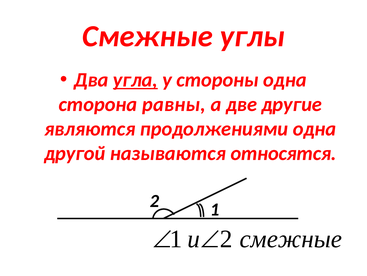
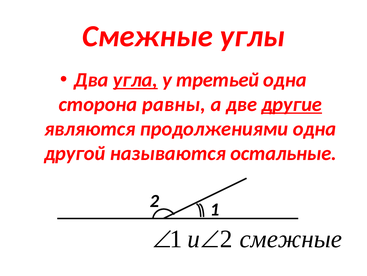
стороны: стороны -> третьей
другие underline: none -> present
относятся: относятся -> остальные
